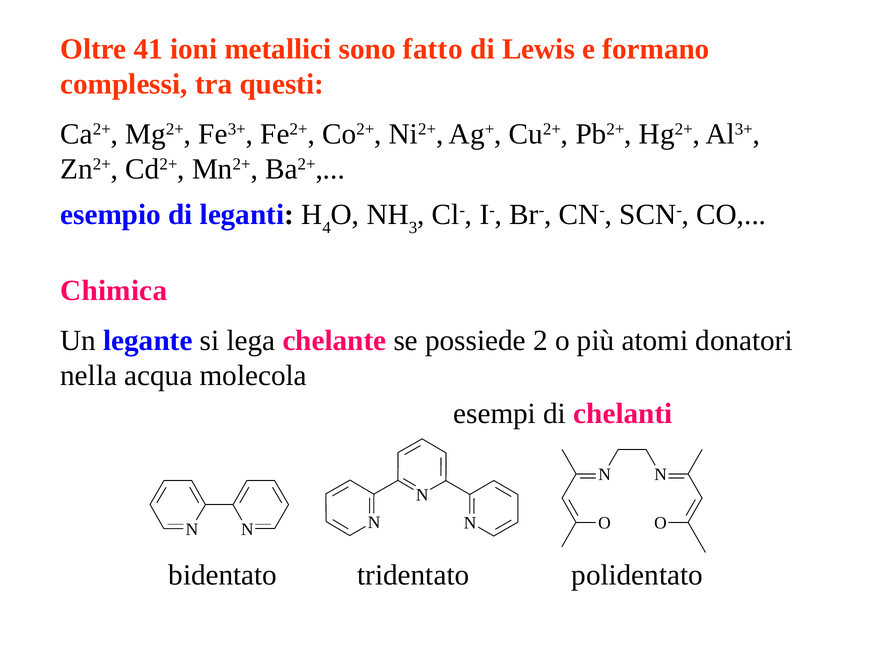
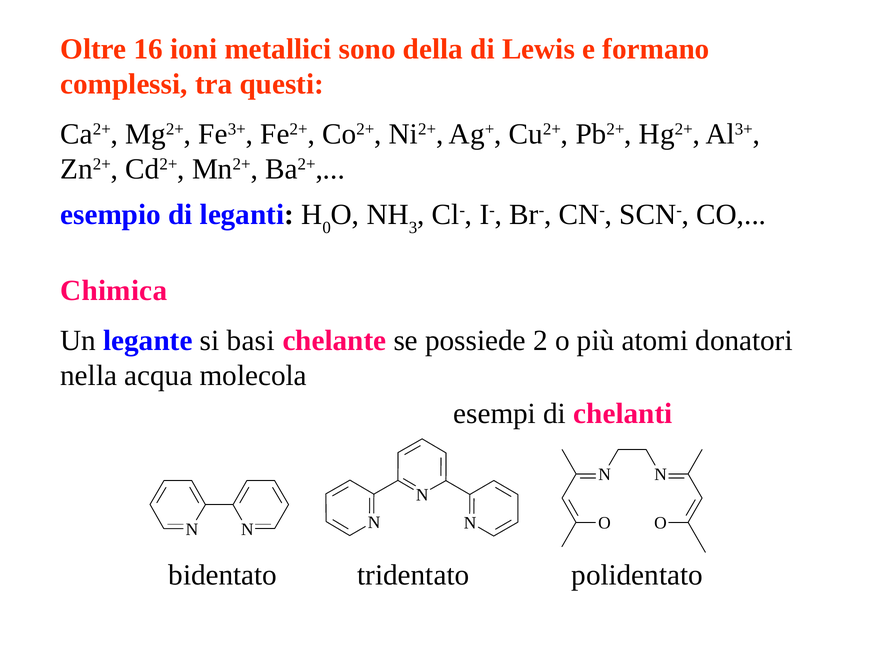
41: 41 -> 16
fatto: fatto -> della
4: 4 -> 0
lega: lega -> basi
